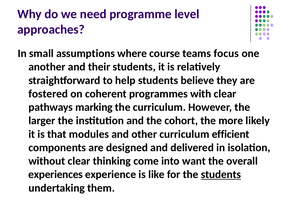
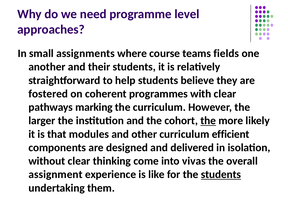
assumptions: assumptions -> assignments
focus: focus -> fields
the at (208, 121) underline: none -> present
want: want -> vivas
experiences: experiences -> assignment
